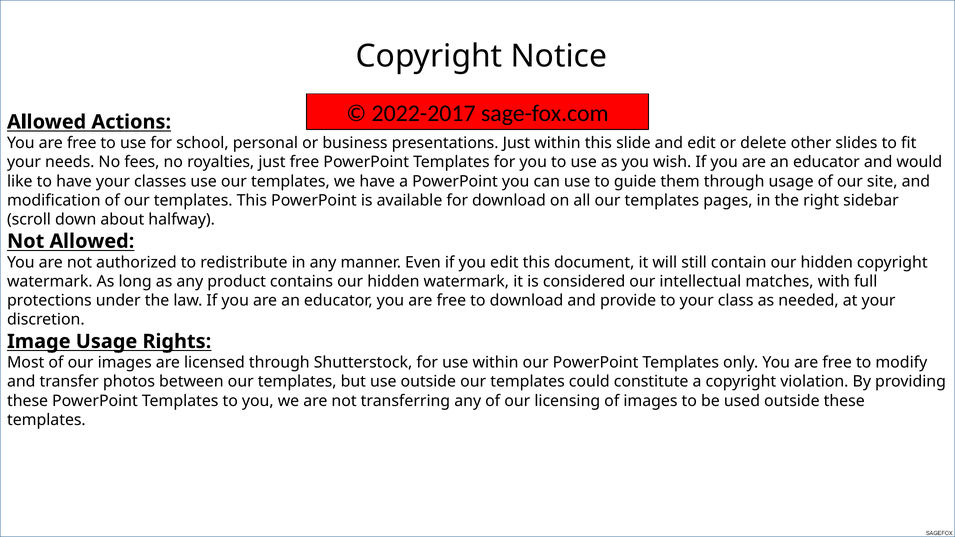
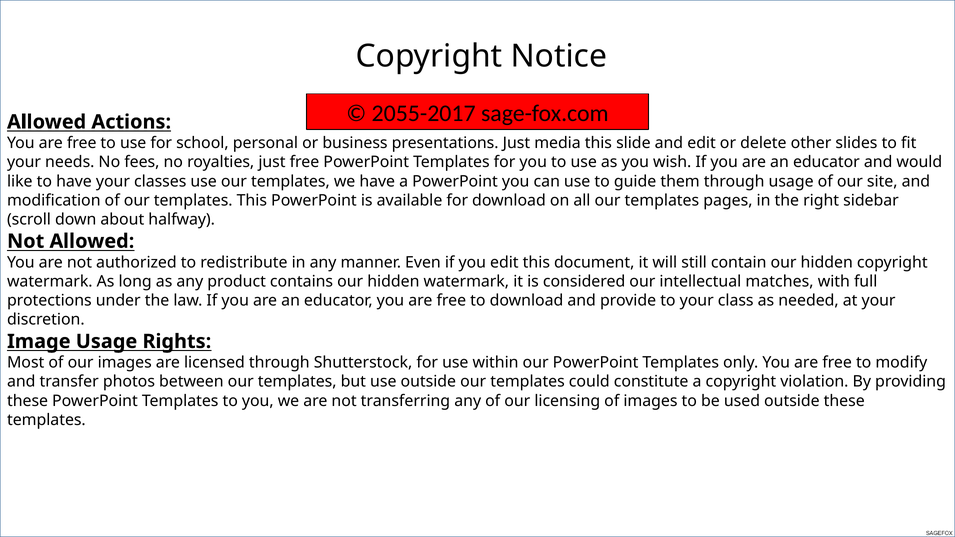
2022-2017: 2022-2017 -> 2055-2017
Just within: within -> media
